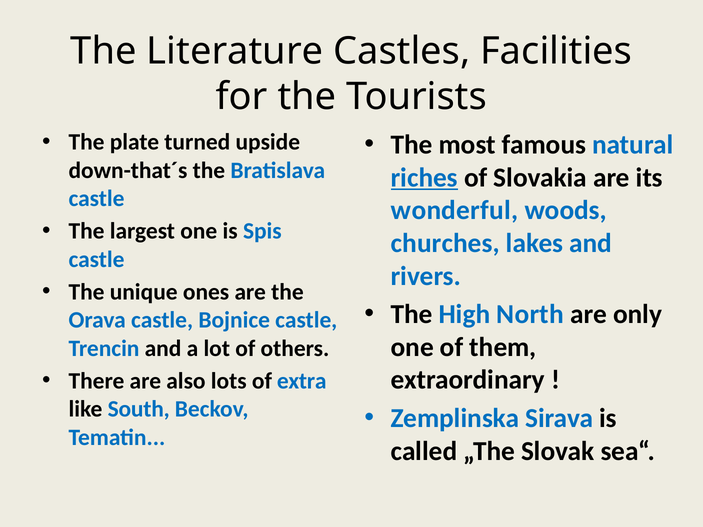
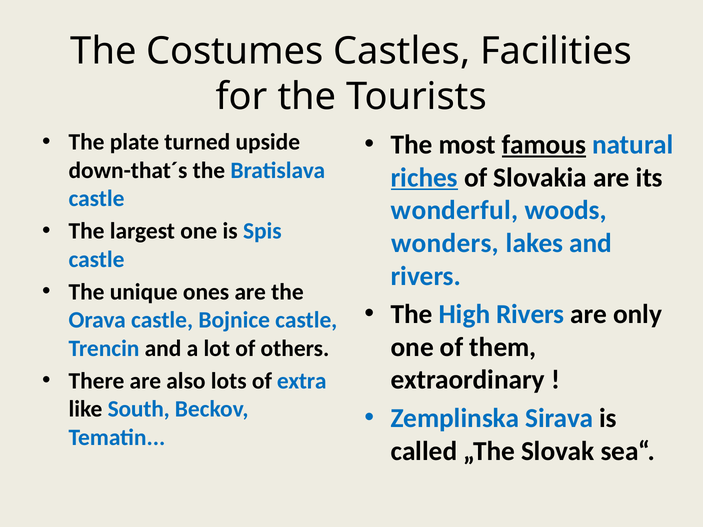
Literature: Literature -> Costumes
famous underline: none -> present
churches: churches -> wonders
High North: North -> Rivers
